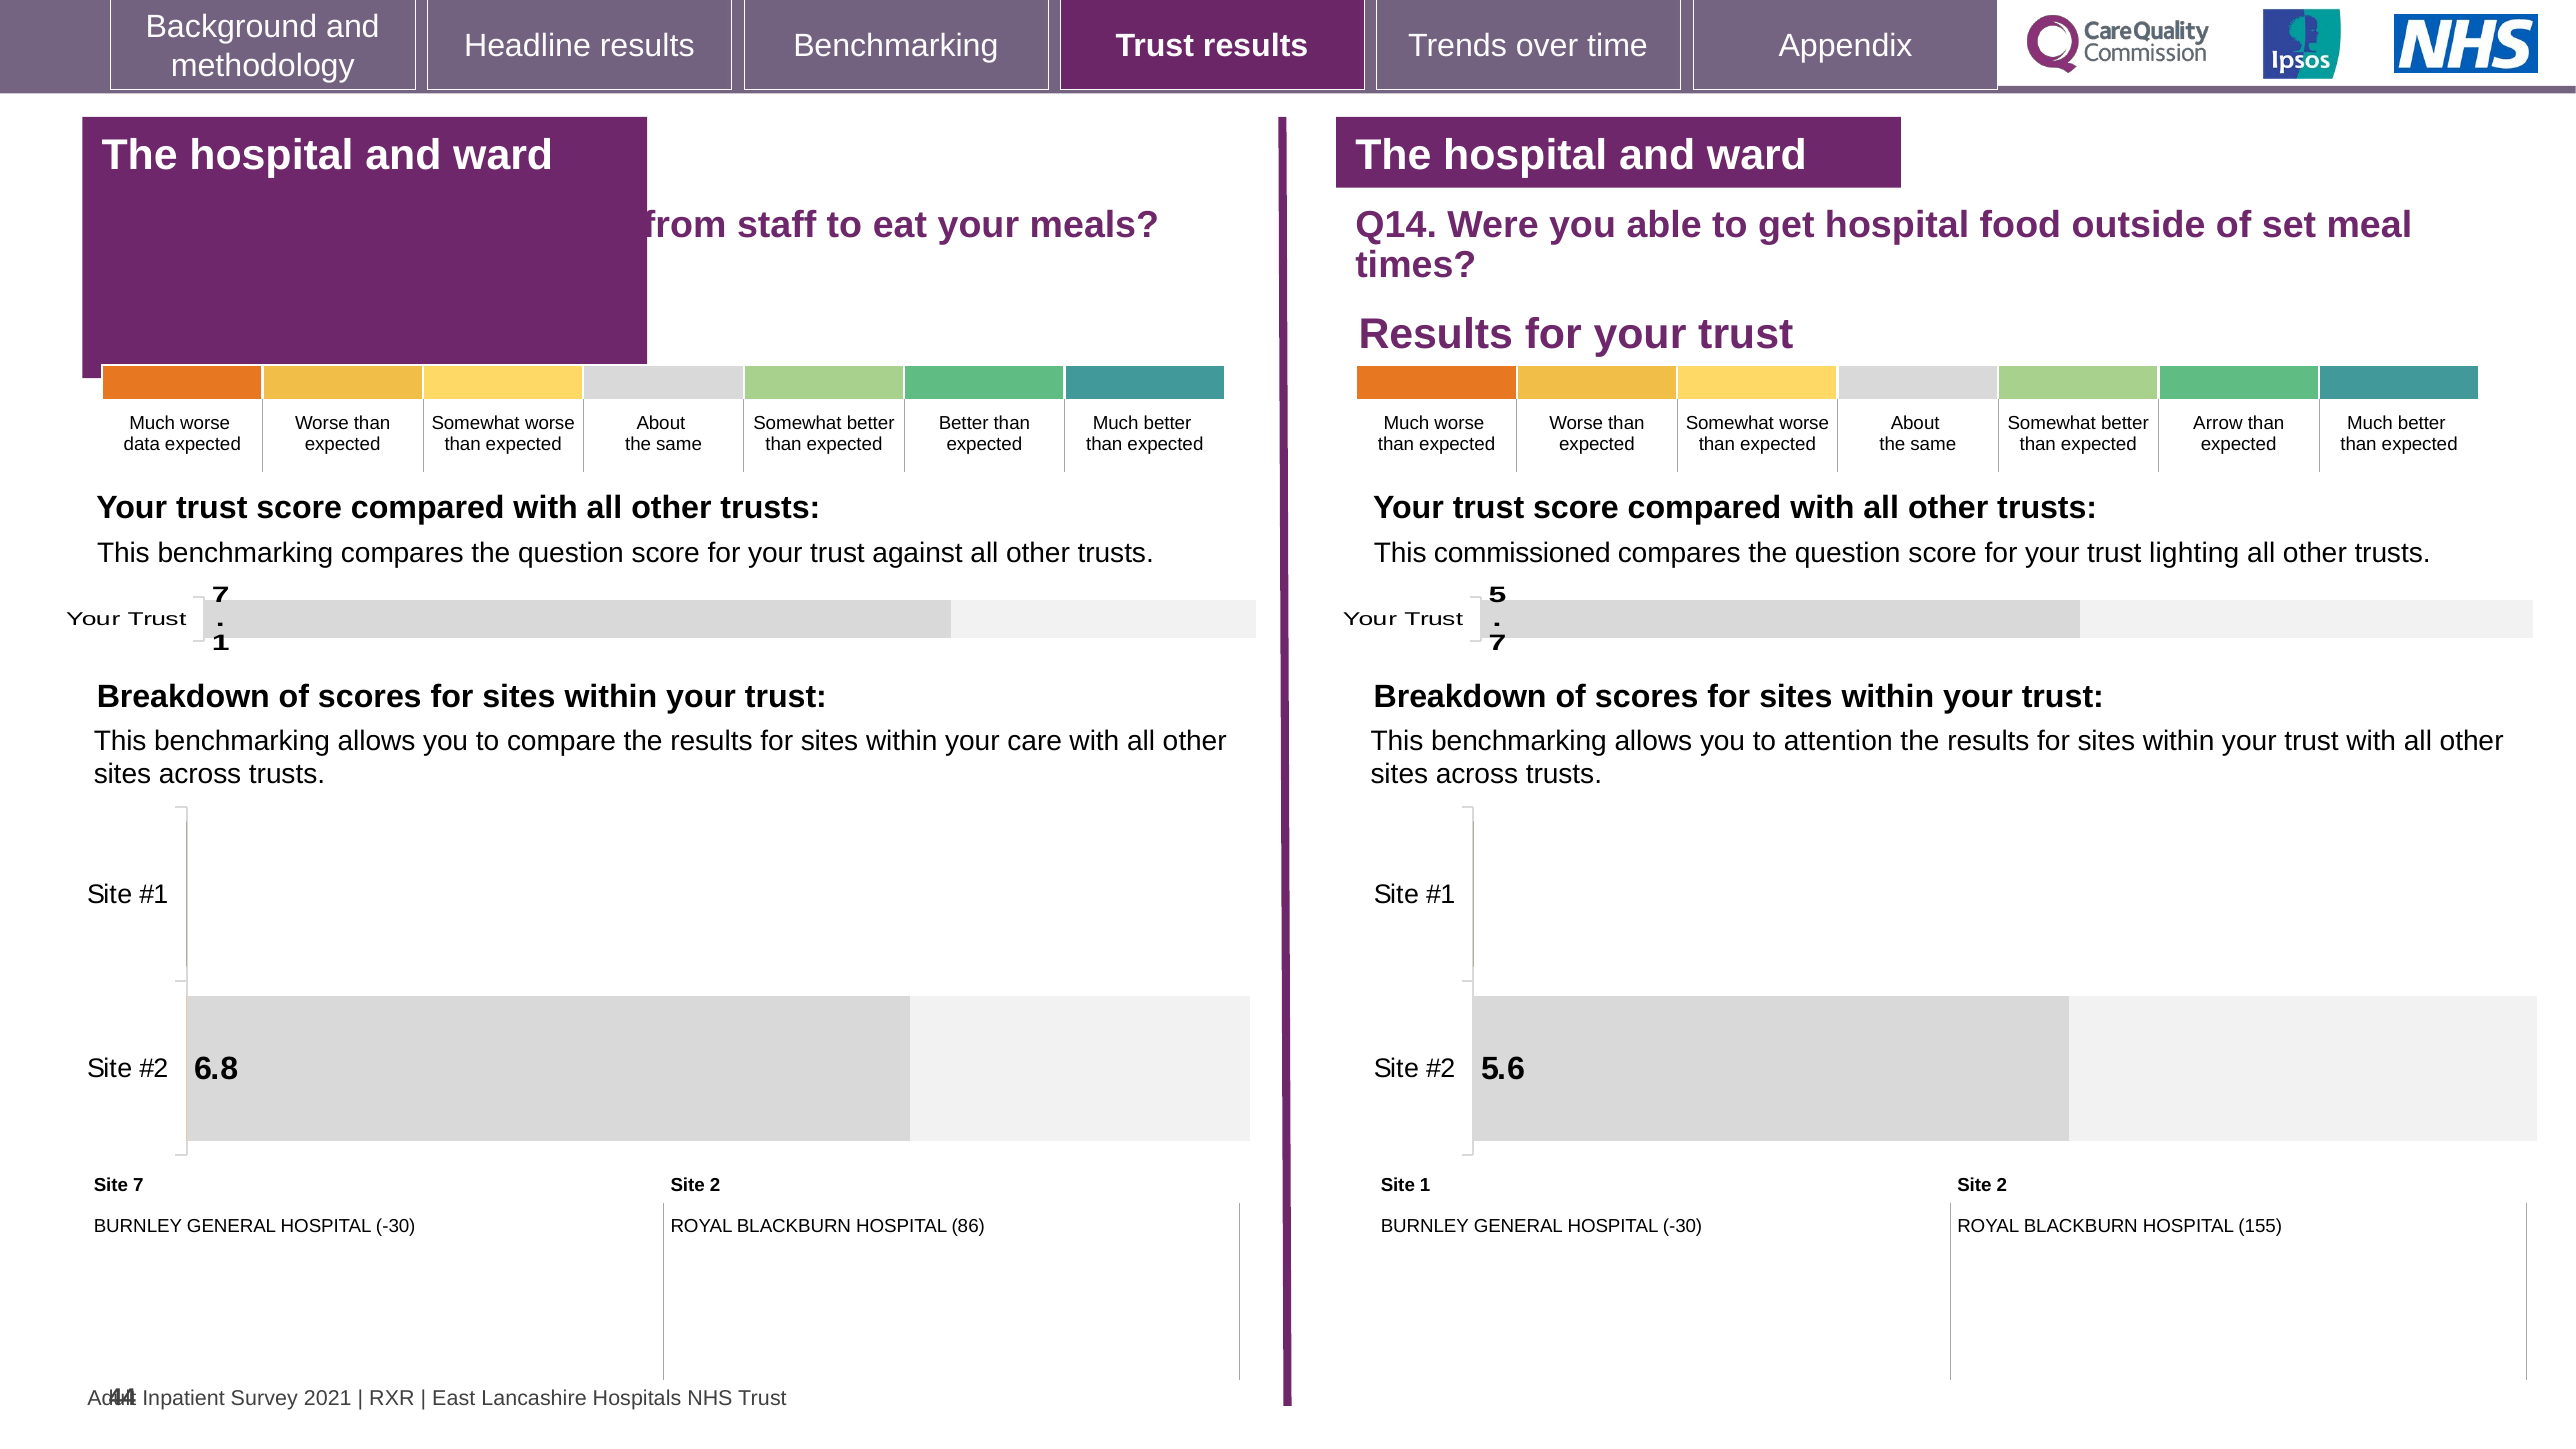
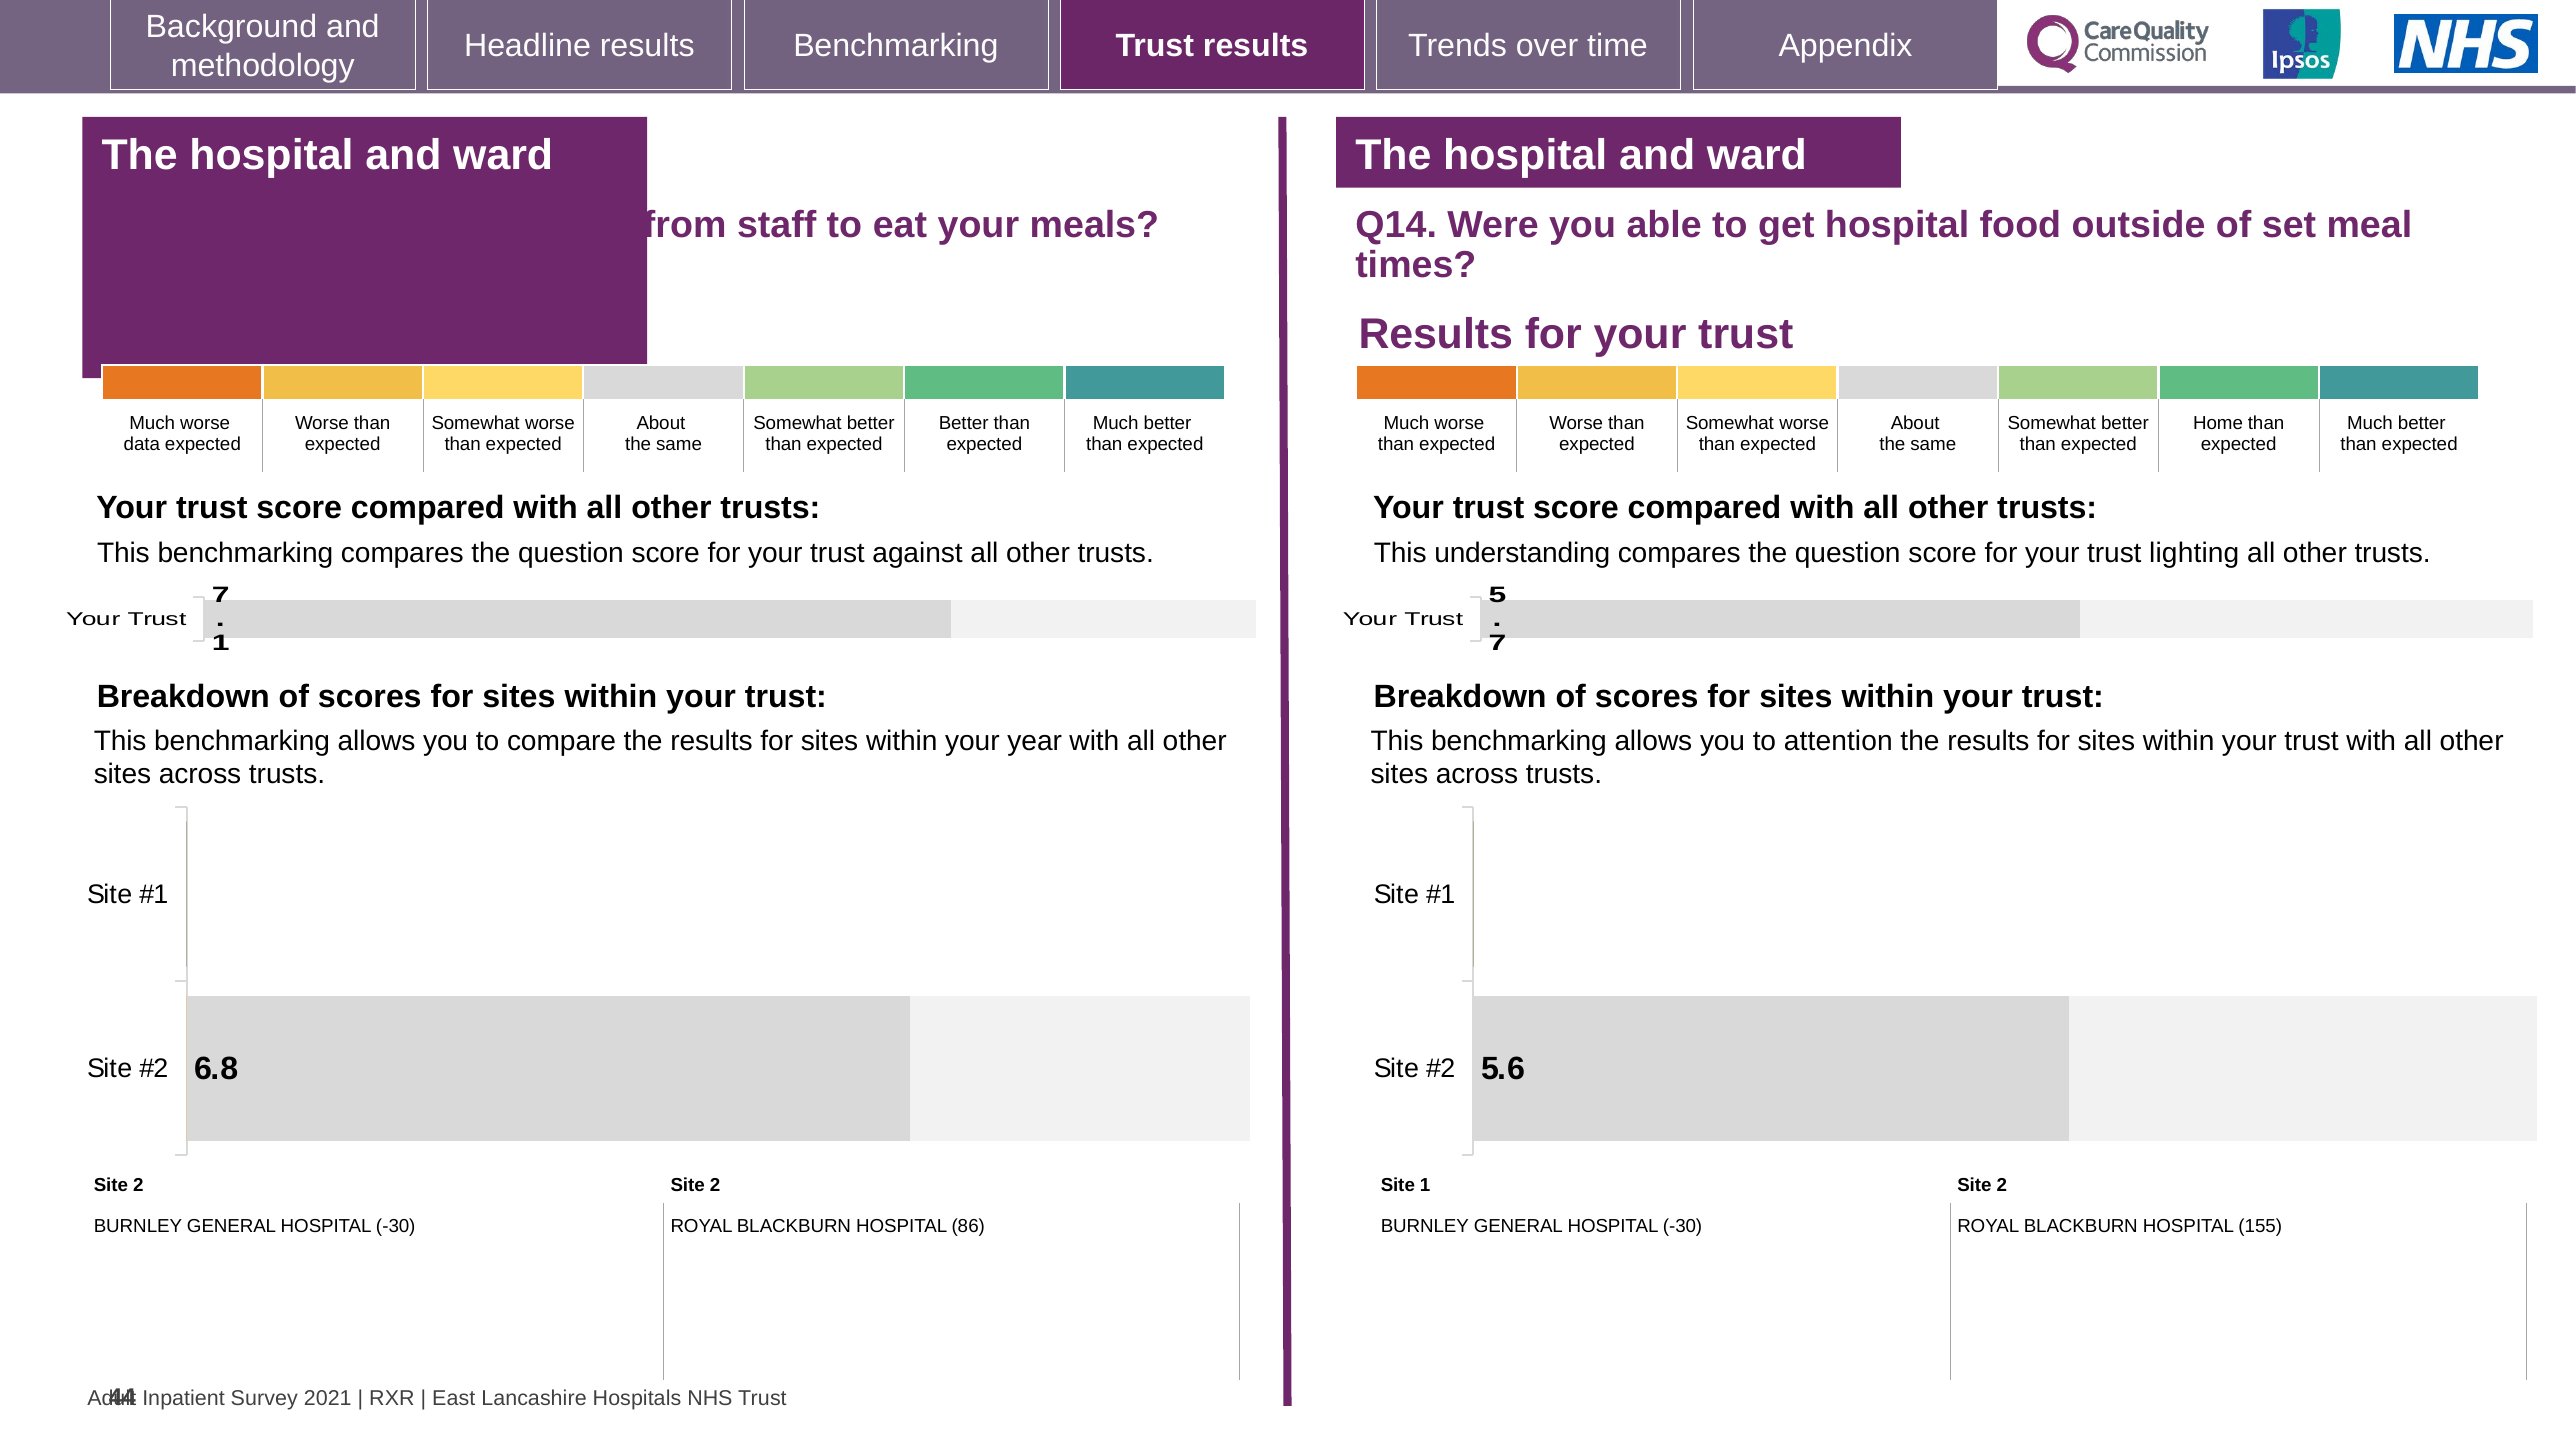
Arrow: Arrow -> Home
commissioned: commissioned -> understanding
care: care -> year
7 at (138, 1185): 7 -> 2
